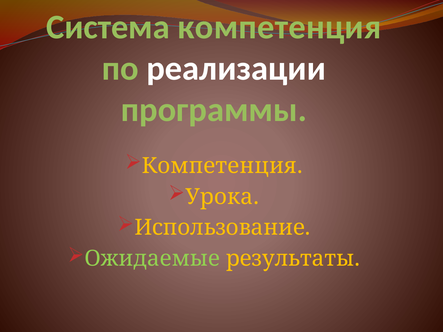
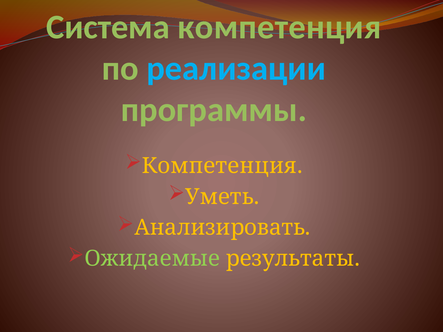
реализации colour: white -> light blue
Урока: Урока -> Уметь
Использование: Использование -> Анализировать
